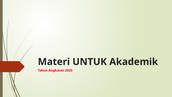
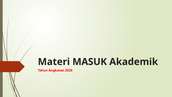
UNTUK: UNTUK -> MASUK
